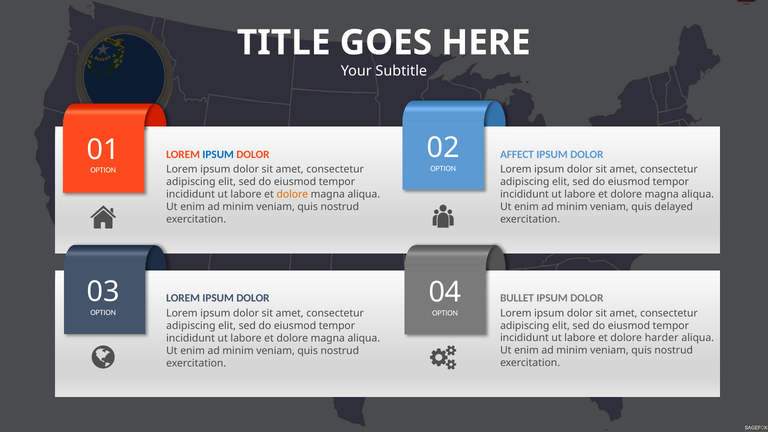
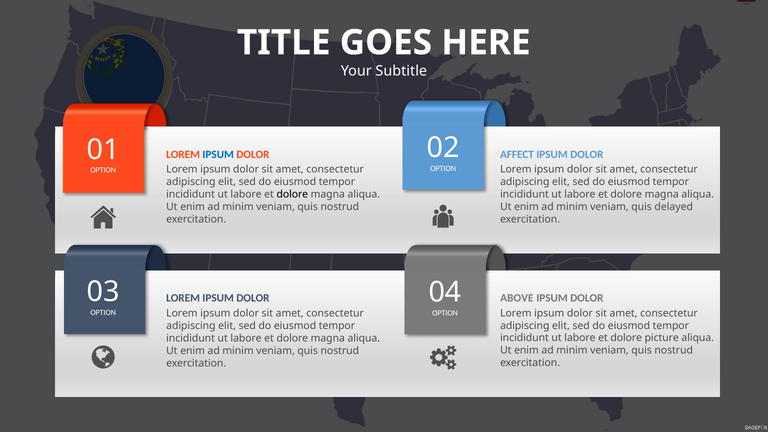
dolore at (292, 194) colour: orange -> black
BULLET: BULLET -> ABOVE
harder: harder -> picture
